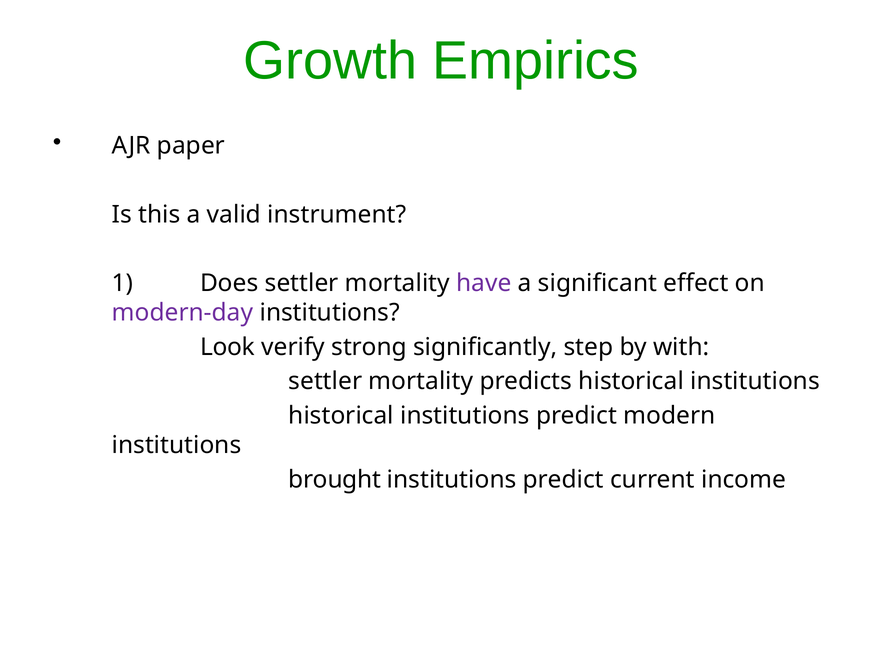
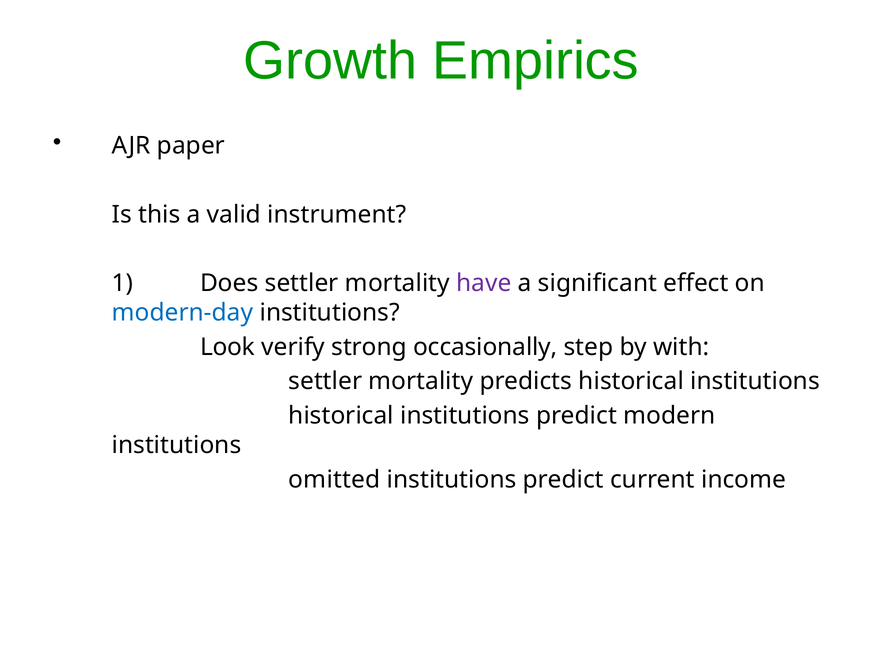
modern-day colour: purple -> blue
significantly: significantly -> occasionally
brought: brought -> omitted
